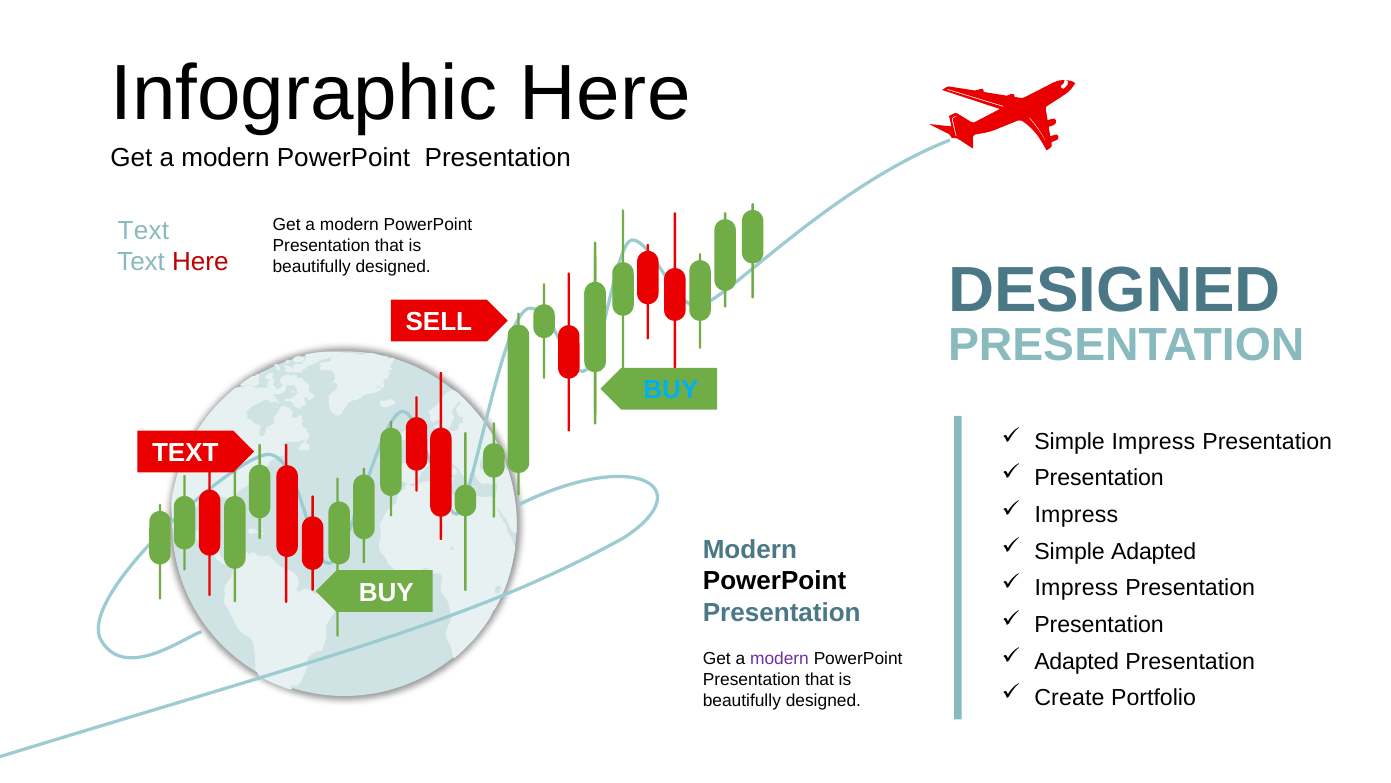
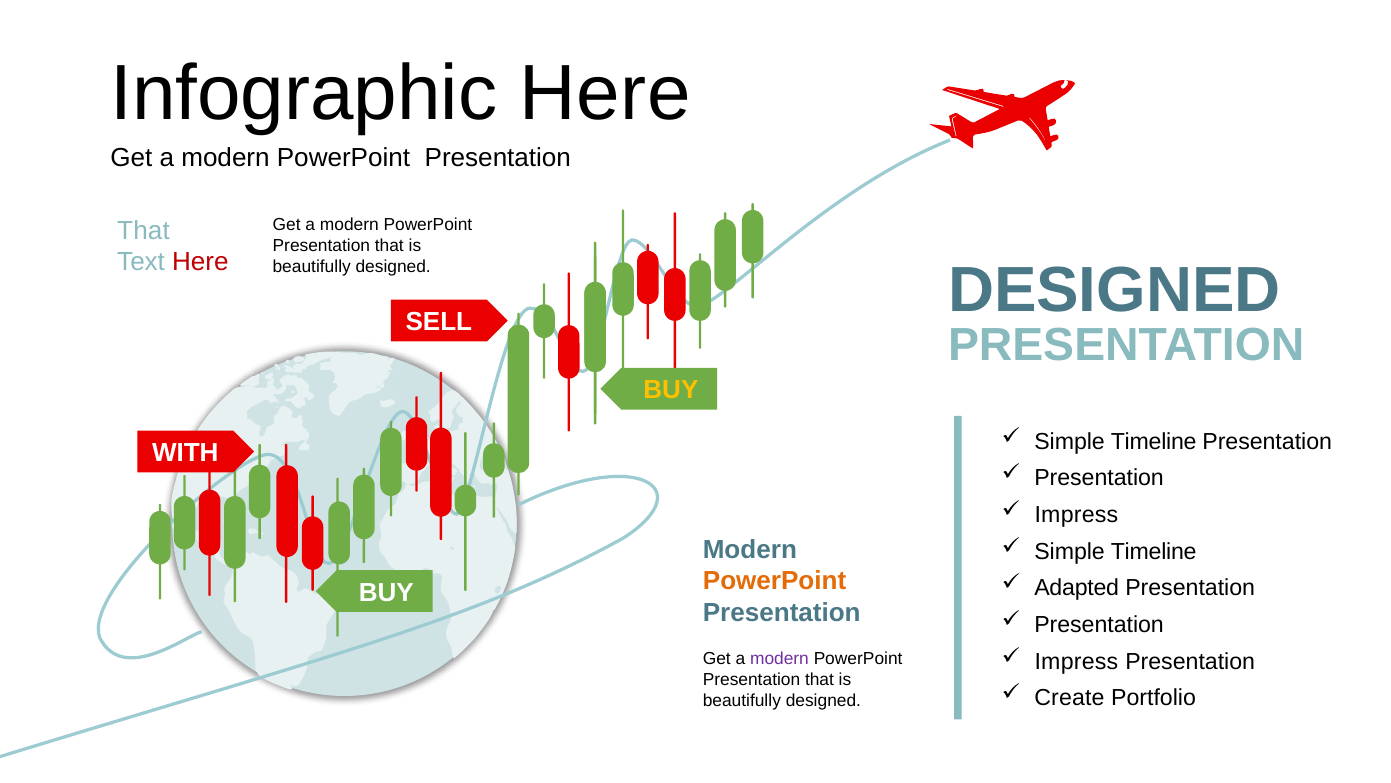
Text at (143, 231): Text -> That
BUY at (671, 390) colour: light blue -> yellow
Impress at (1153, 441): Impress -> Timeline
TEXT at (185, 453): TEXT -> WITH
Adapted at (1154, 551): Adapted -> Timeline
PowerPoint at (775, 581) colour: black -> orange
Impress at (1076, 588): Impress -> Adapted
Adapted at (1077, 661): Adapted -> Impress
